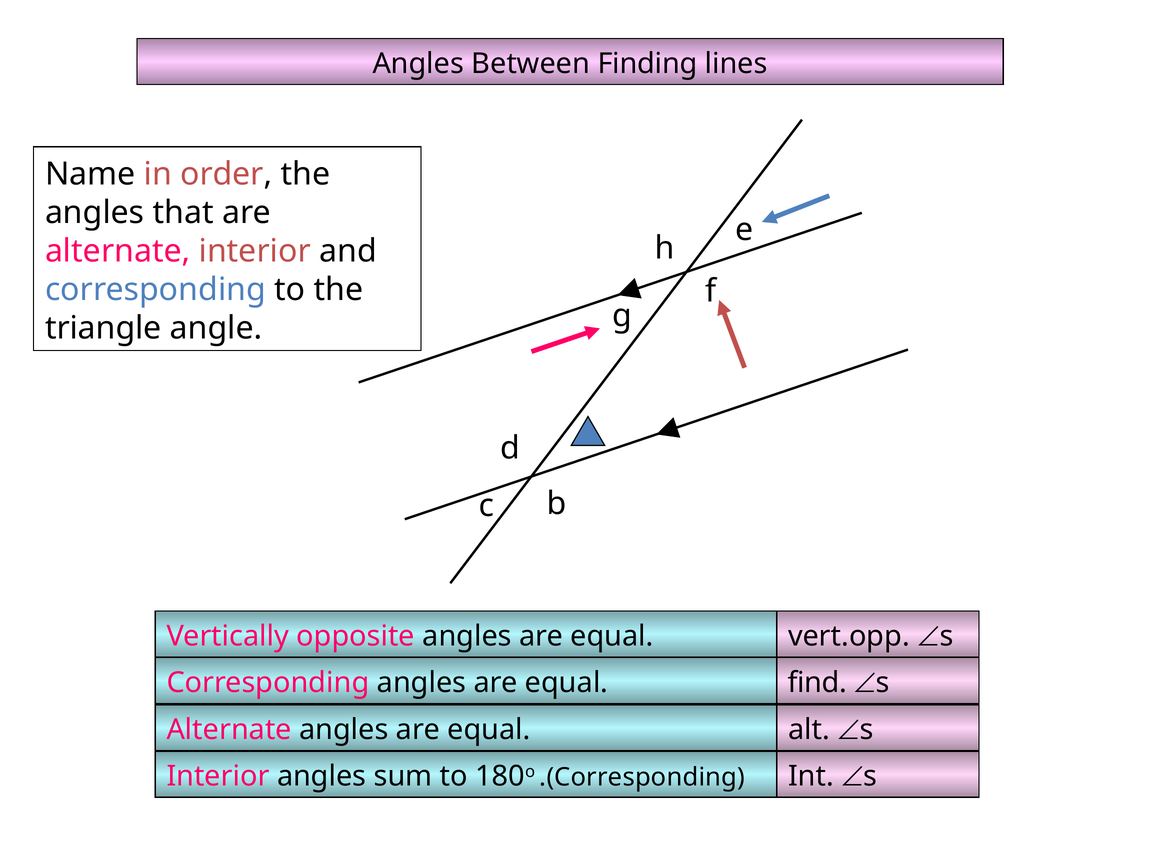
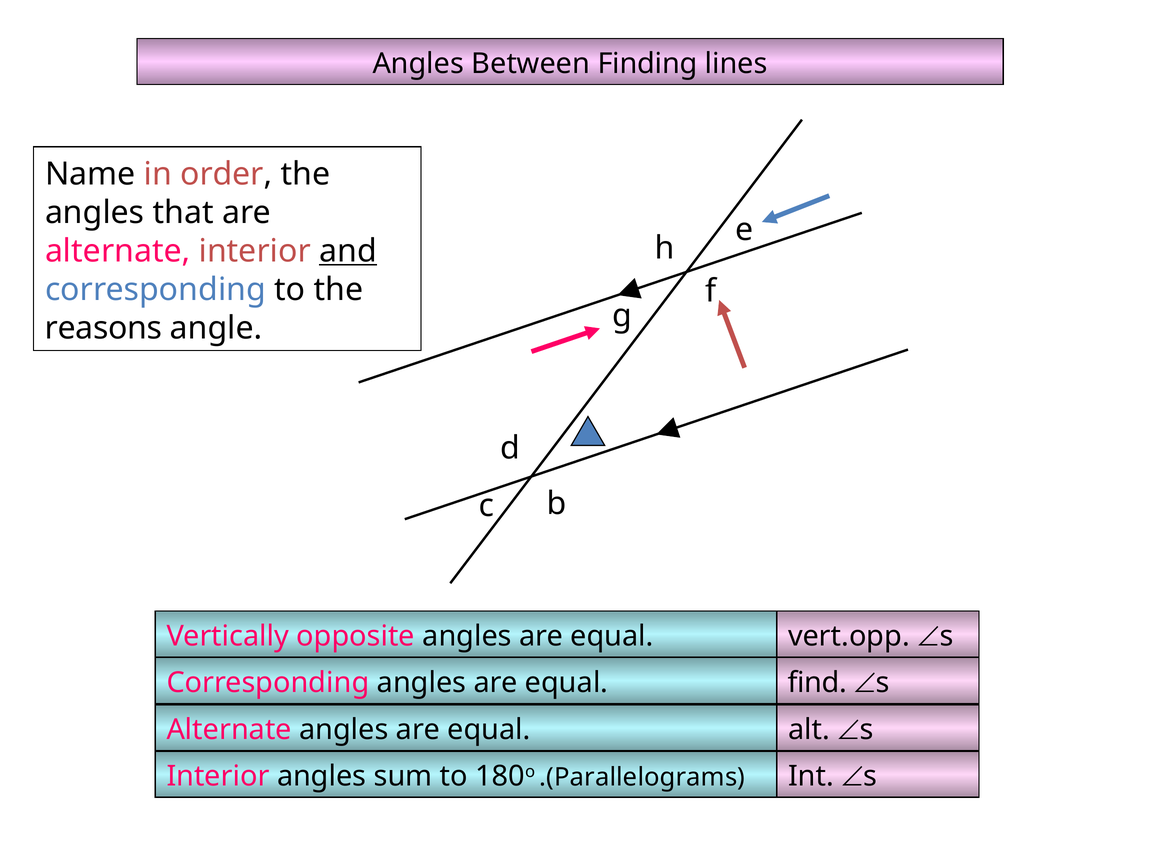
and underline: none -> present
triangle: triangle -> reasons
.(Corresponding: .(Corresponding -> .(Parallelograms
